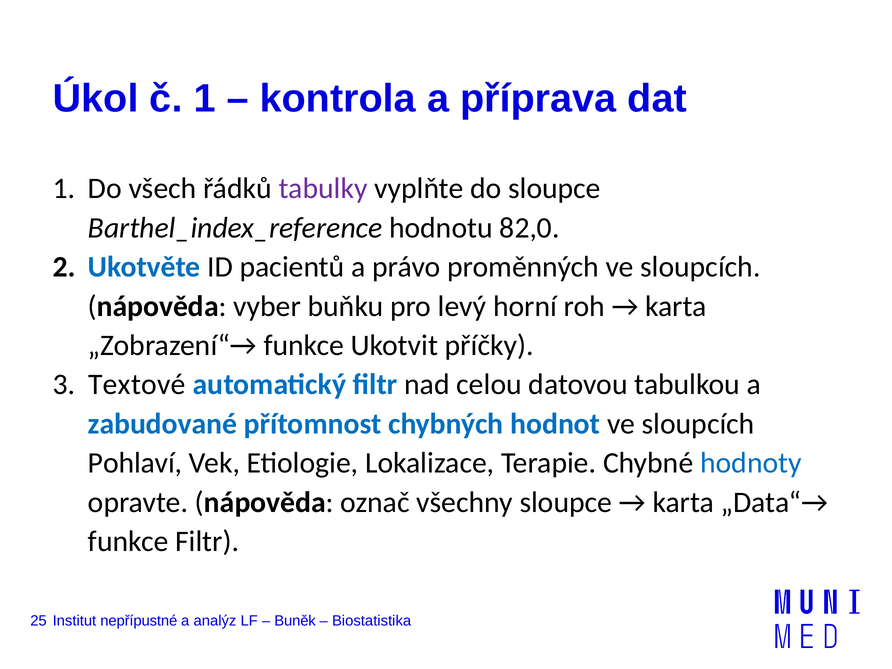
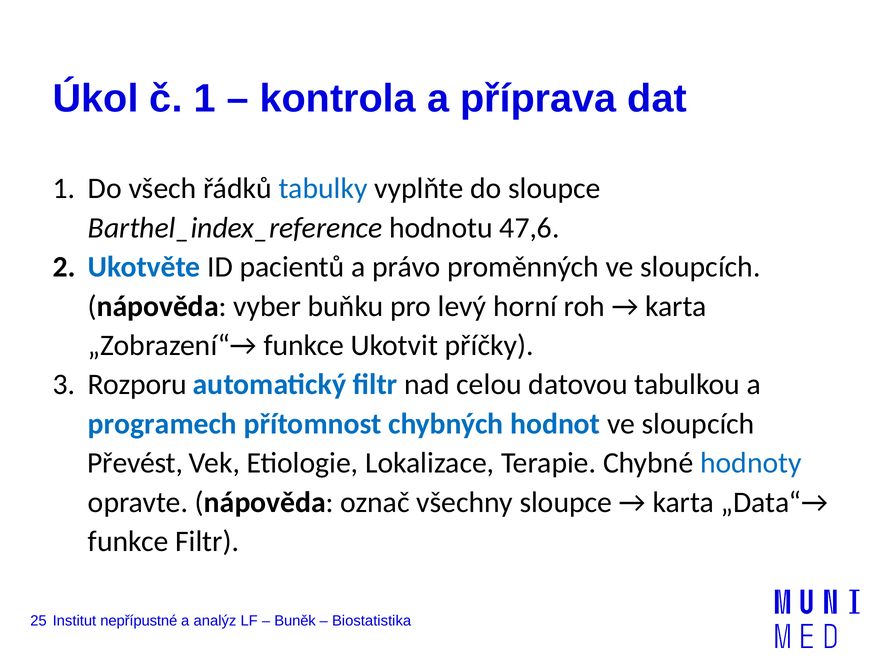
tabulky colour: purple -> blue
82,0: 82,0 -> 47,6
Textové: Textové -> Rozporu
zabudované: zabudované -> programech
Pohlaví: Pohlaví -> Převést
